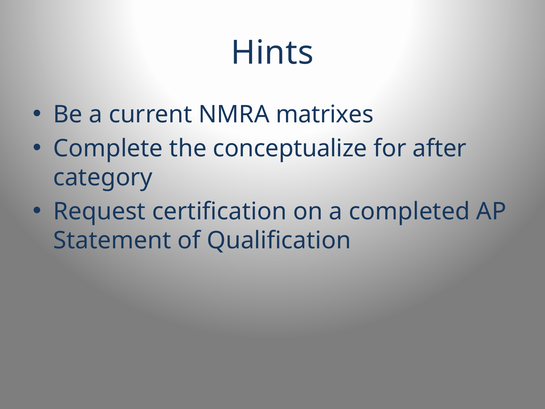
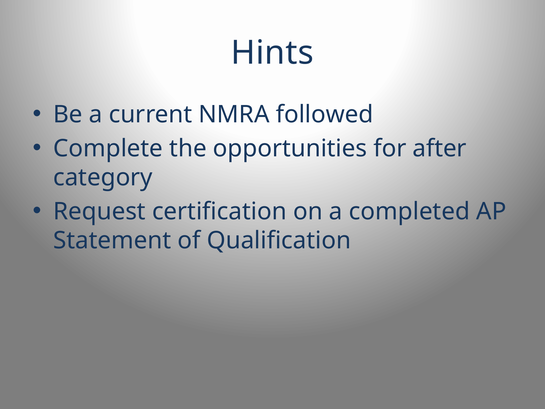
matrixes: matrixes -> followed
conceptualize: conceptualize -> opportunities
